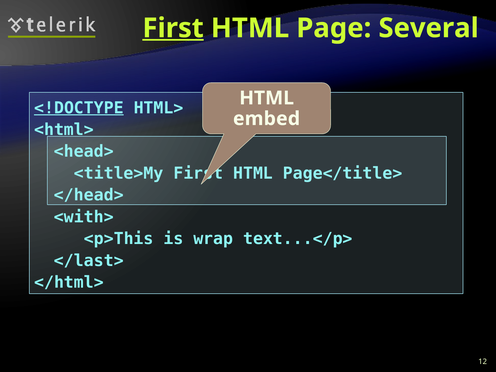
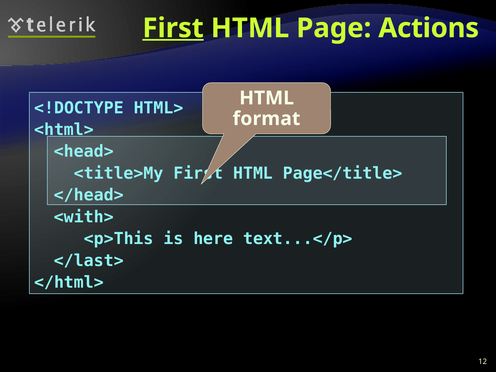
Several: Several -> Actions
<!DOCTYPE underline: present -> none
embed: embed -> format
wrap: wrap -> here
